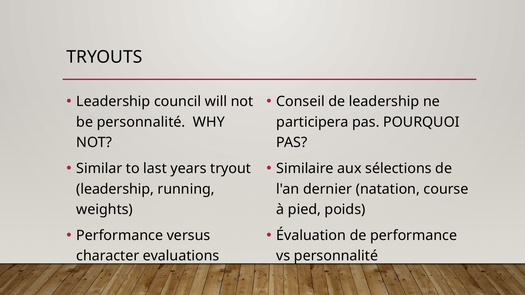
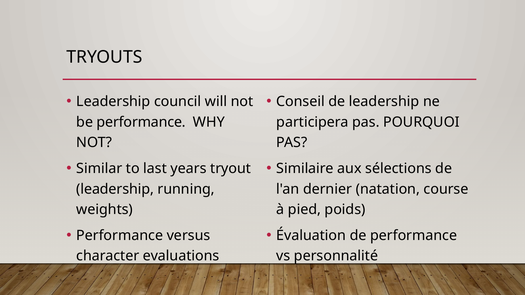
be personnalité: personnalité -> performance
